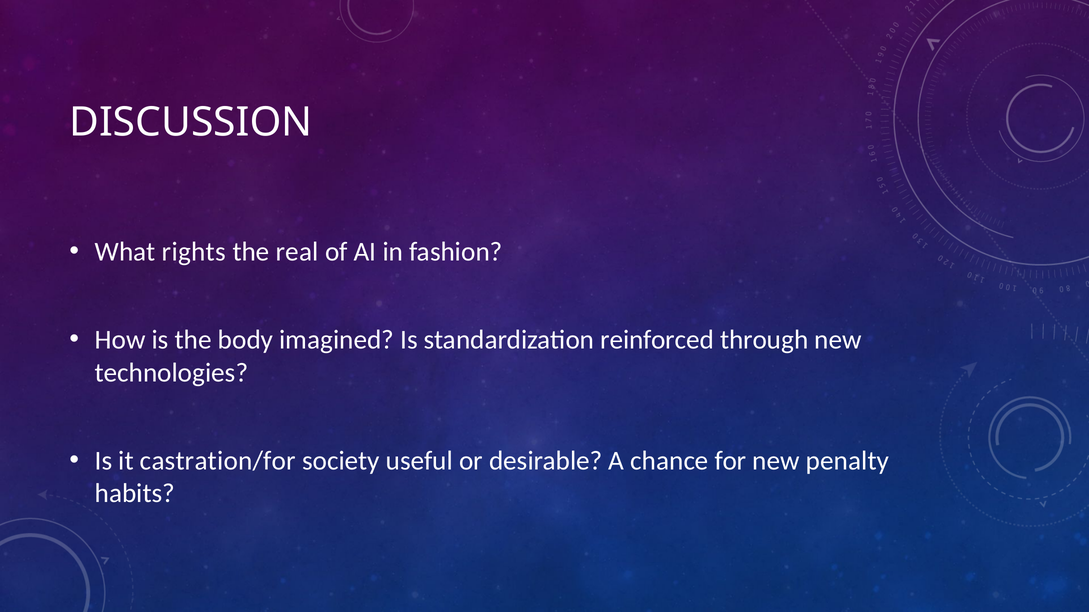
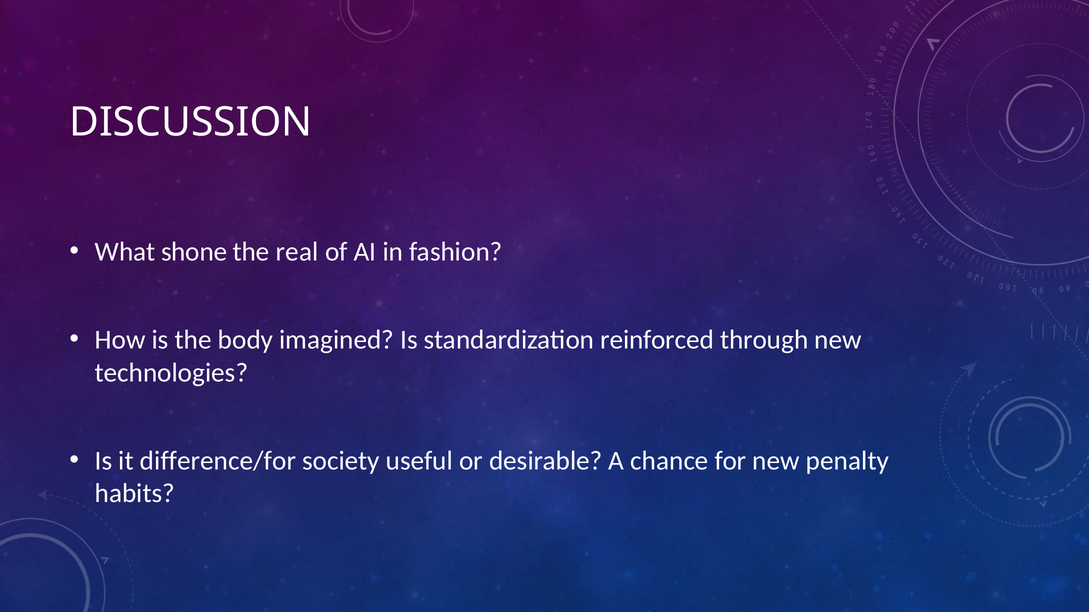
rights: rights -> shone
castration/for: castration/for -> difference/for
